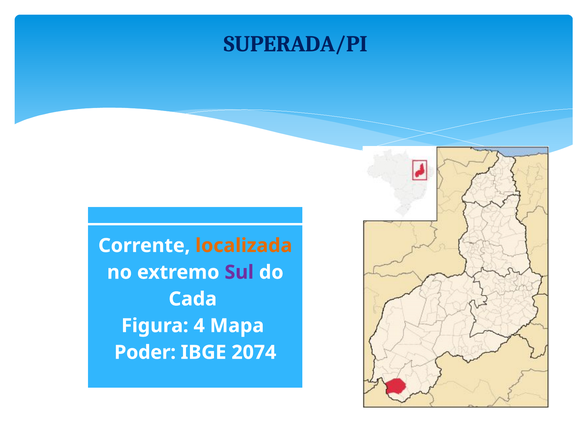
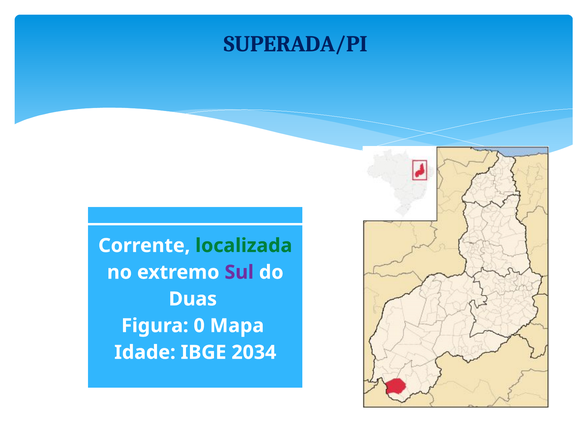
localizada colour: orange -> green
Cada: Cada -> Duas
4: 4 -> 0
Poder: Poder -> Idade
2074: 2074 -> 2034
